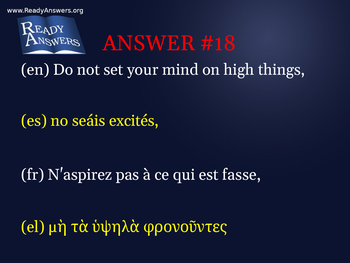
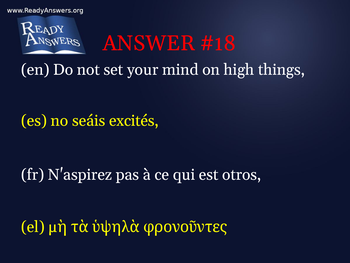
fasse: fasse -> otros
